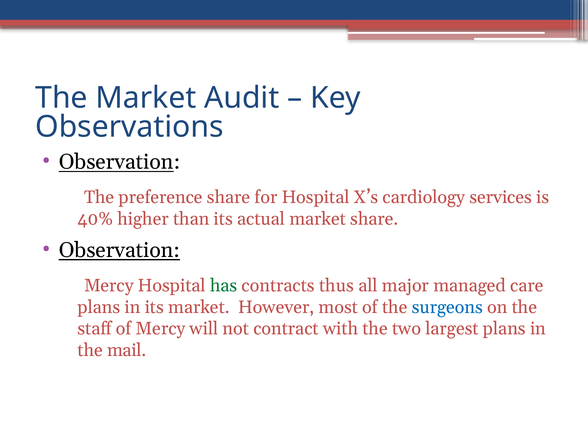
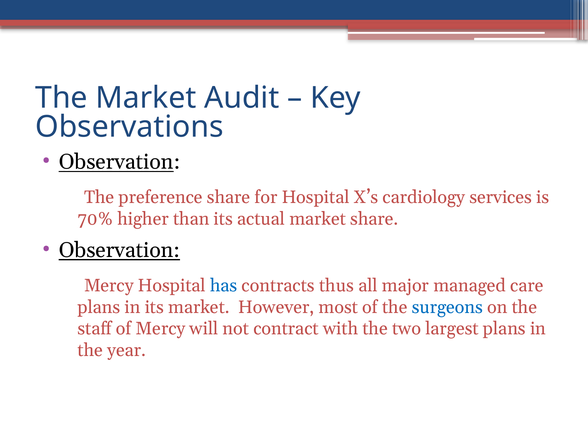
40%: 40% -> 70%
has colour: green -> blue
mail: mail -> year
